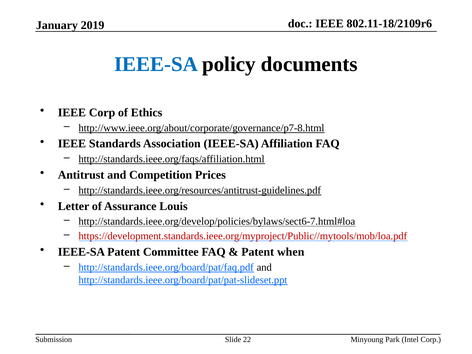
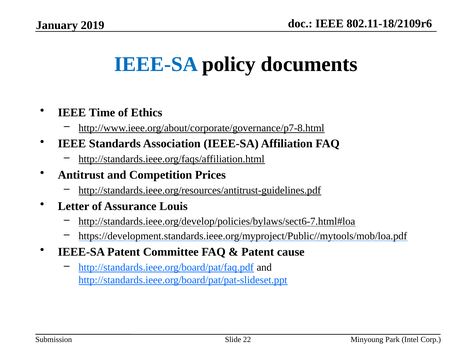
IEEE Corp: Corp -> Time
https://development.standards.ieee.org/myproject/Public//mytools/mob/loa.pdf colour: red -> black
when: when -> cause
